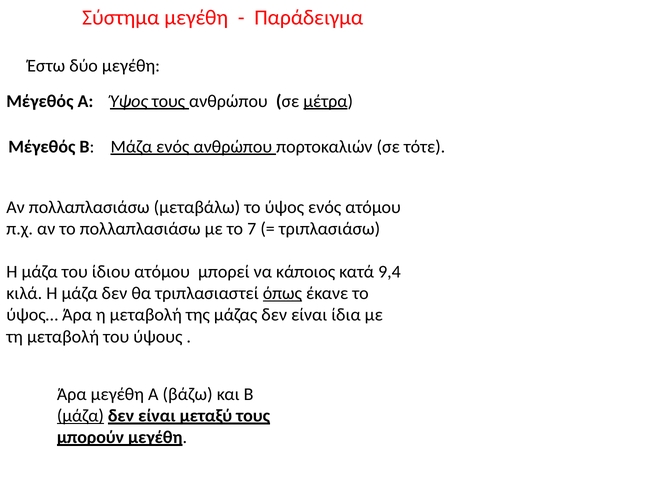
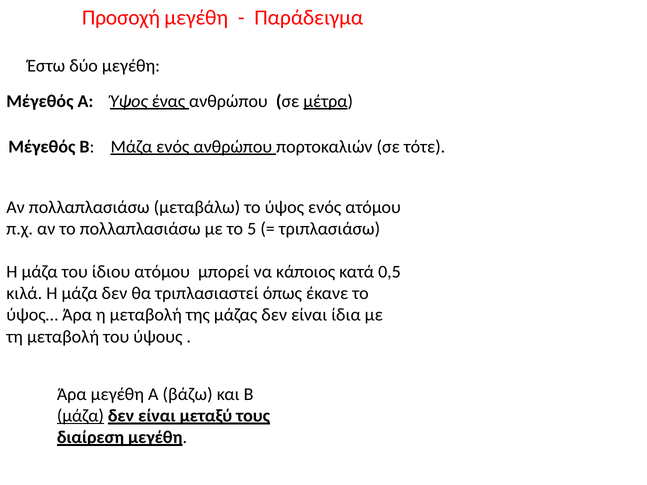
Σύστημα: Σύστημα -> Προσοχή
Ύψος τους: τους -> ένας
7: 7 -> 5
9,4: 9,4 -> 0,5
όπως underline: present -> none
μπορούν: μπορούν -> διαίρεση
